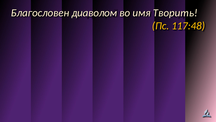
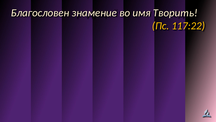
диаволом: диаволом -> знамение
117:48: 117:48 -> 117:22
